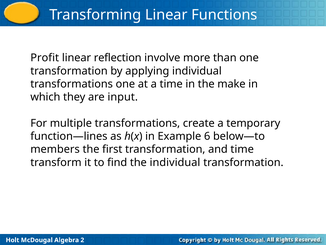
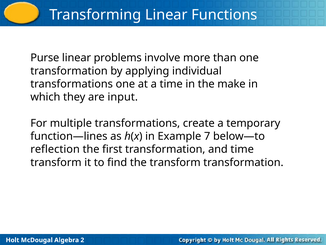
Profit: Profit -> Purse
reflection: reflection -> problems
6: 6 -> 7
members: members -> reflection
the individual: individual -> transform
